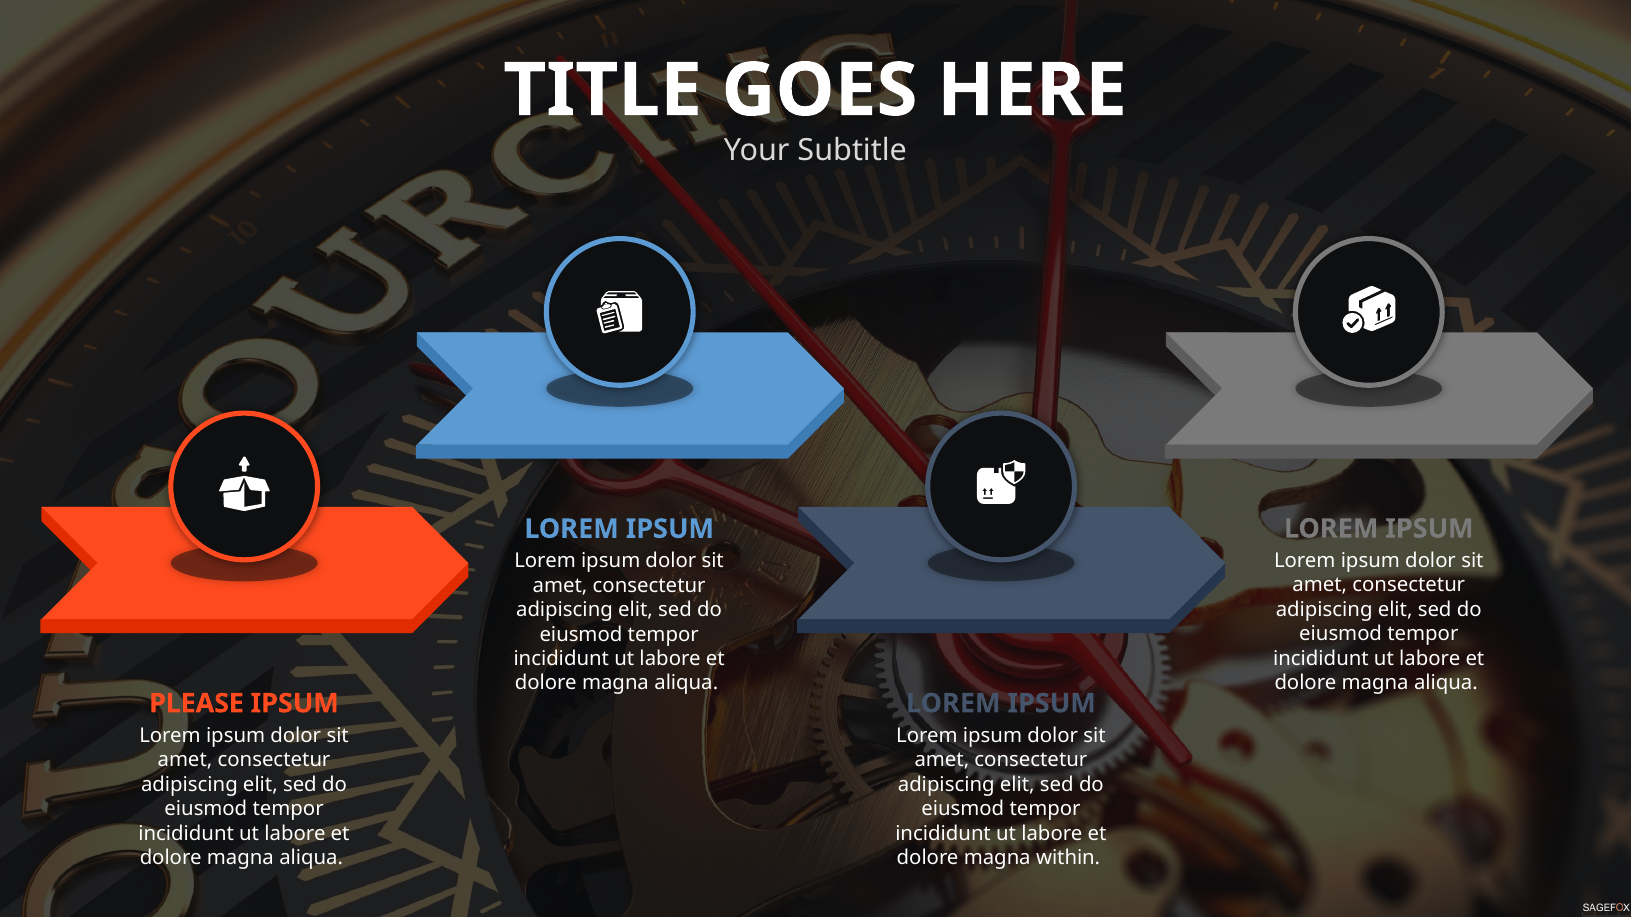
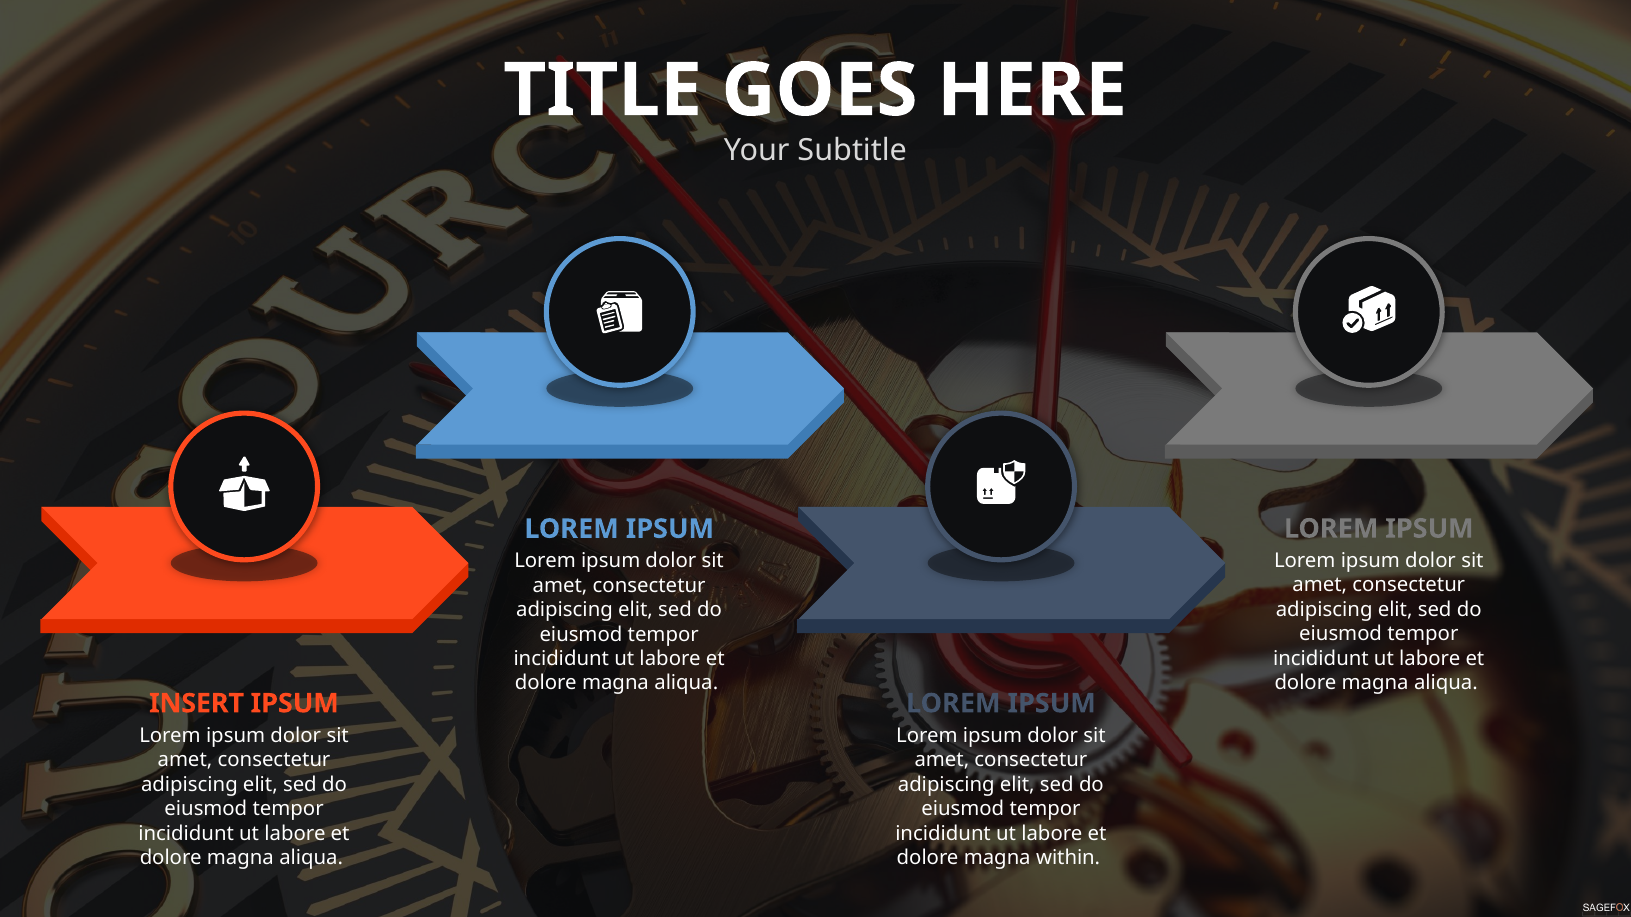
PLEASE: PLEASE -> INSERT
